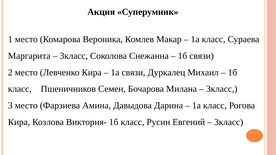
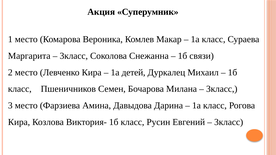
1а связи: связи -> детей
